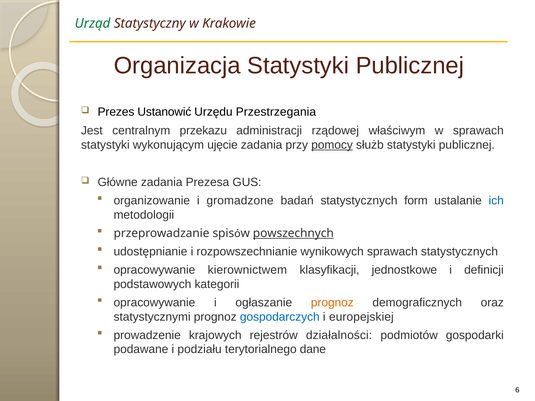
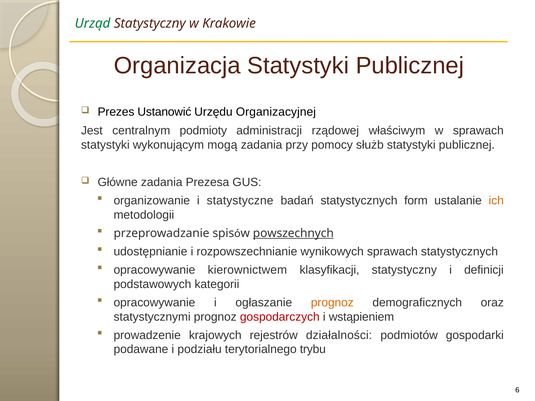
Przestrzegania: Przestrzegania -> Organizacyjnej
przekazu: przekazu -> podmioty
ujęcie: ujęcie -> mogą
pomocy underline: present -> none
gromadzone: gromadzone -> statystyczne
ich colour: blue -> orange
klasyfikacji jednostkowe: jednostkowe -> statystyczny
gospodarczych colour: blue -> red
europejskiej: europejskiej -> wstąpieniem
dane: dane -> trybu
